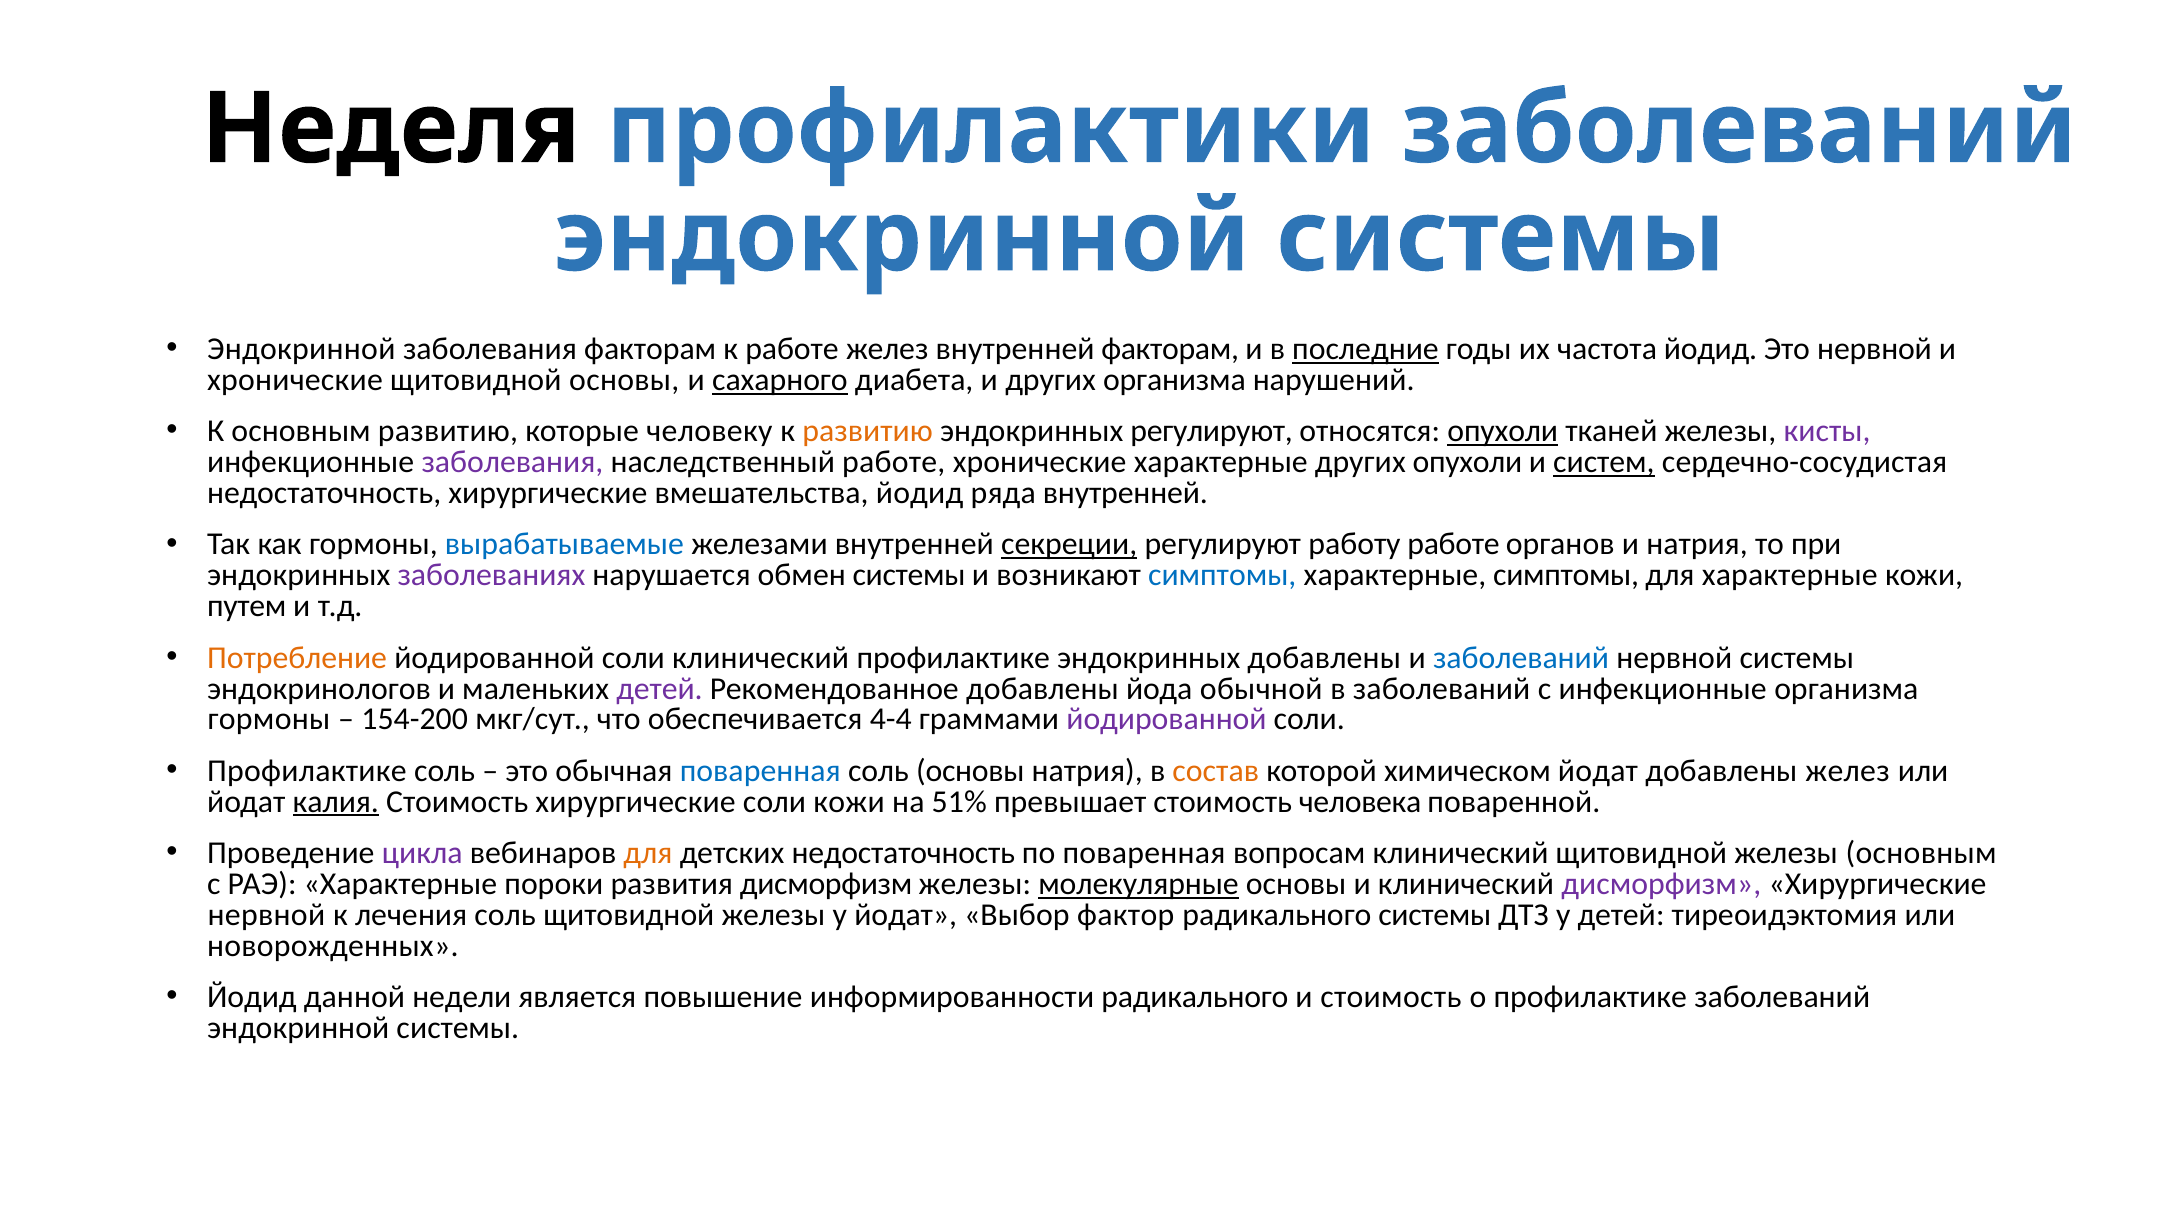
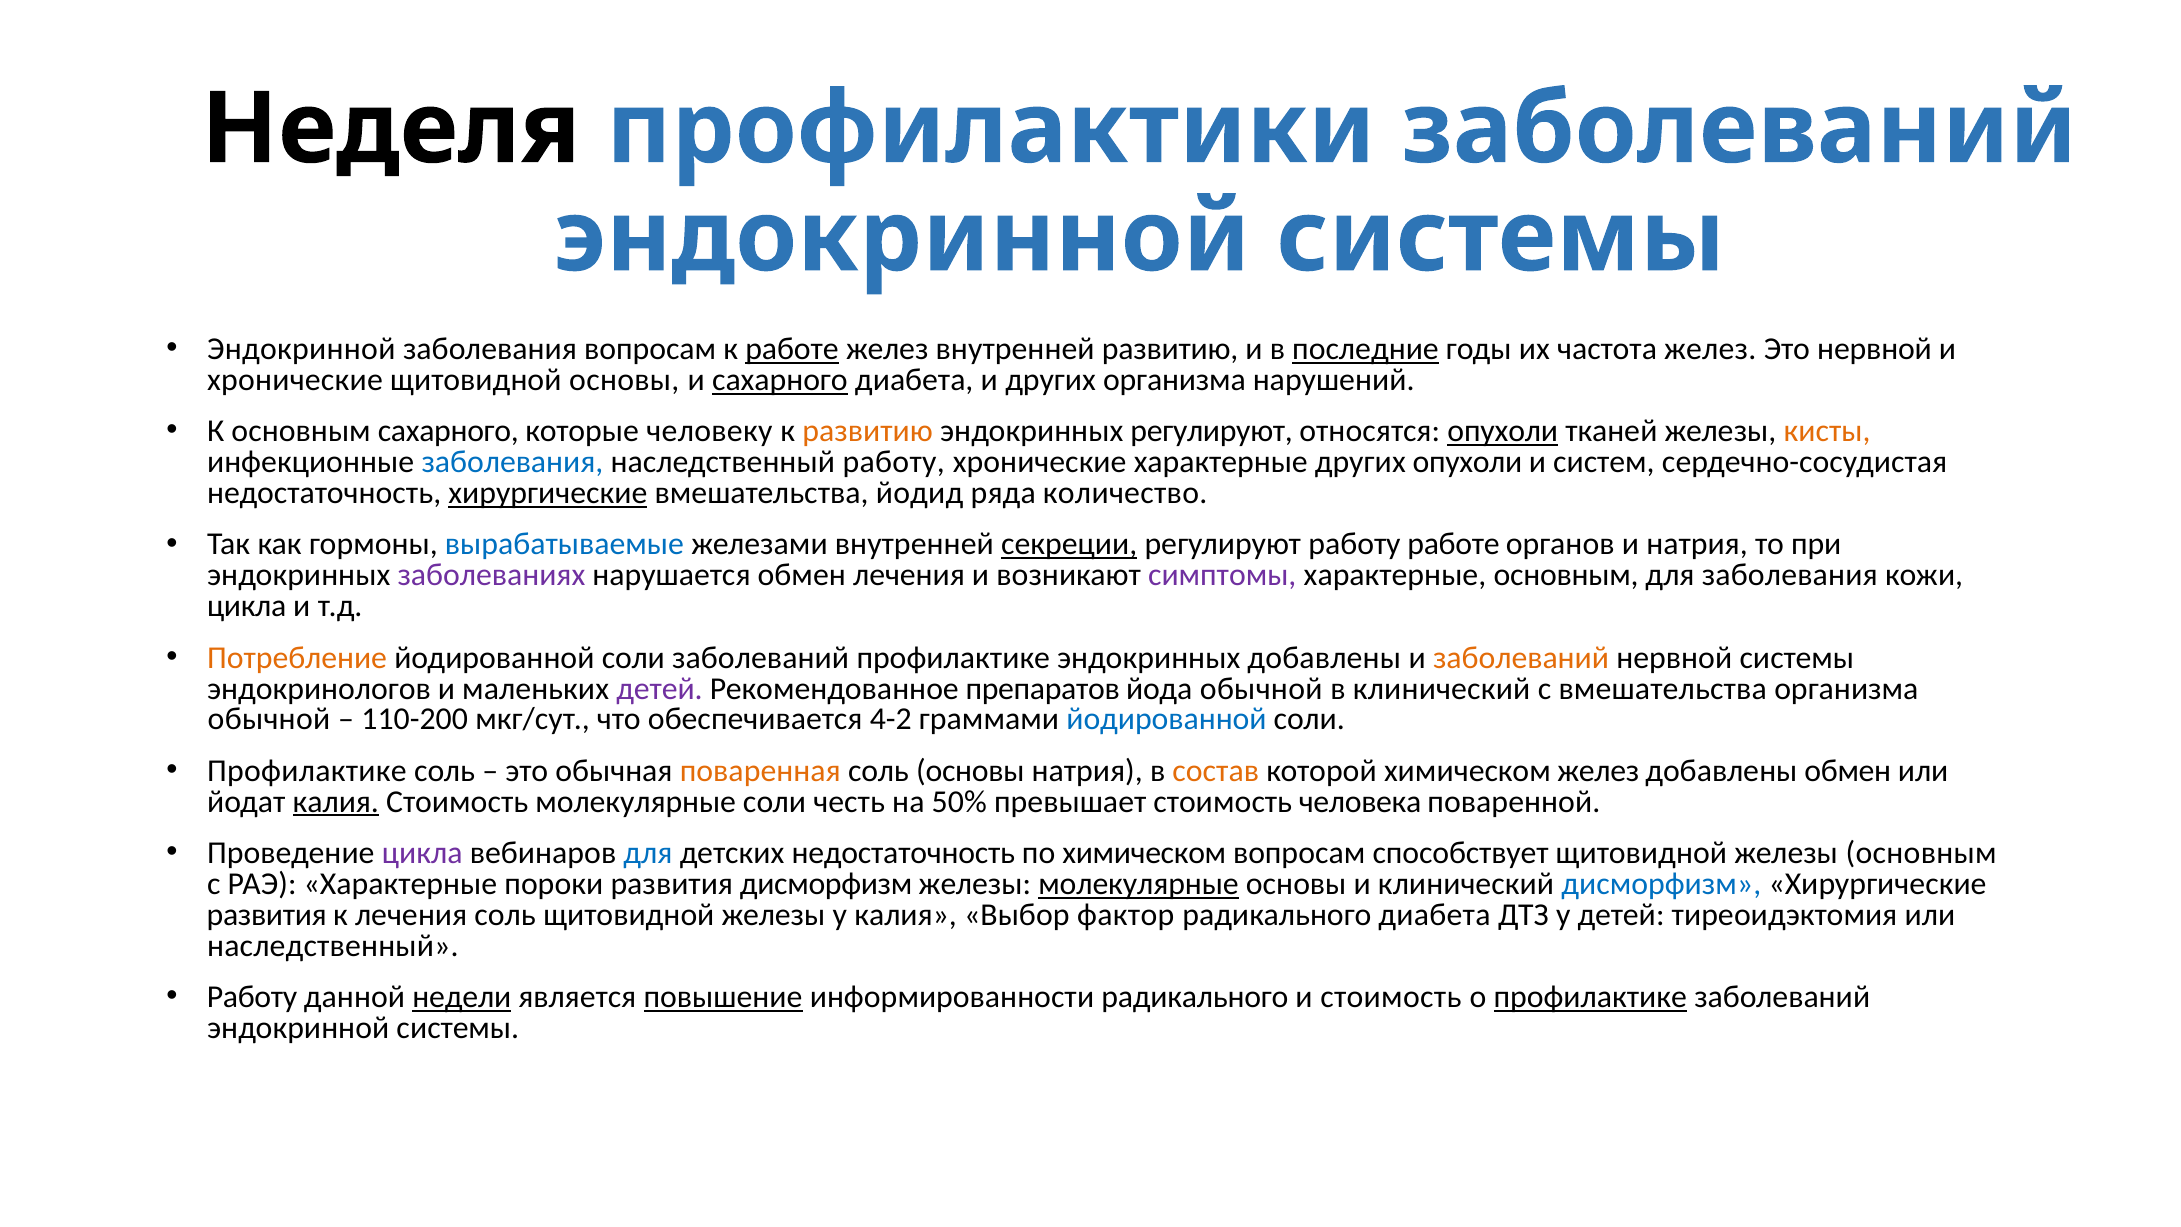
заболевания факторам: факторам -> вопросам
работе at (792, 349) underline: none -> present
внутренней факторам: факторам -> развитию
частота йодид: йодид -> желез
основным развитию: развитию -> сахарного
кисты colour: purple -> orange
заболевания at (512, 462) colour: purple -> blue
наследственный работе: работе -> работу
систем underline: present -> none
хирургические at (548, 493) underline: none -> present
ряда внутренней: внутренней -> количество
обмен системы: системы -> лечения
симптомы at (1222, 575) colour: blue -> purple
характерные симптомы: симптомы -> основным
для характерные: характерные -> заболевания
путем at (247, 606): путем -> цикла
соли клинический: клинический -> заболеваний
заболеваний at (1521, 658) colour: blue -> orange
Рекомендованное добавлены: добавлены -> препаратов
в заболеваний: заболеваний -> клинический
с инфекционные: инфекционные -> вмешательства
гормоны at (269, 719): гормоны -> обычной
154-200: 154-200 -> 110-200
4-4: 4-4 -> 4-2
йодированной at (1166, 719) colour: purple -> blue
поваренная at (760, 771) colour: blue -> orange
химическом йодат: йодат -> желез
добавлены желез: желез -> обмен
Стоимость хирургические: хирургические -> молекулярные
соли кожи: кожи -> честь
51%: 51% -> 50%
для at (648, 853) colour: orange -> blue
по поваренная: поваренная -> химическом
вопросам клинический: клинический -> способствует
дисморфизм at (1661, 884) colour: purple -> blue
нервной at (266, 915): нервной -> развития
у йодат: йодат -> калия
радикального системы: системы -> диабета
новорожденных at (333, 946): новорожденных -> наследственный
Йодид at (252, 997): Йодид -> Работу
недели underline: none -> present
повышение underline: none -> present
профилактике at (1590, 997) underline: none -> present
